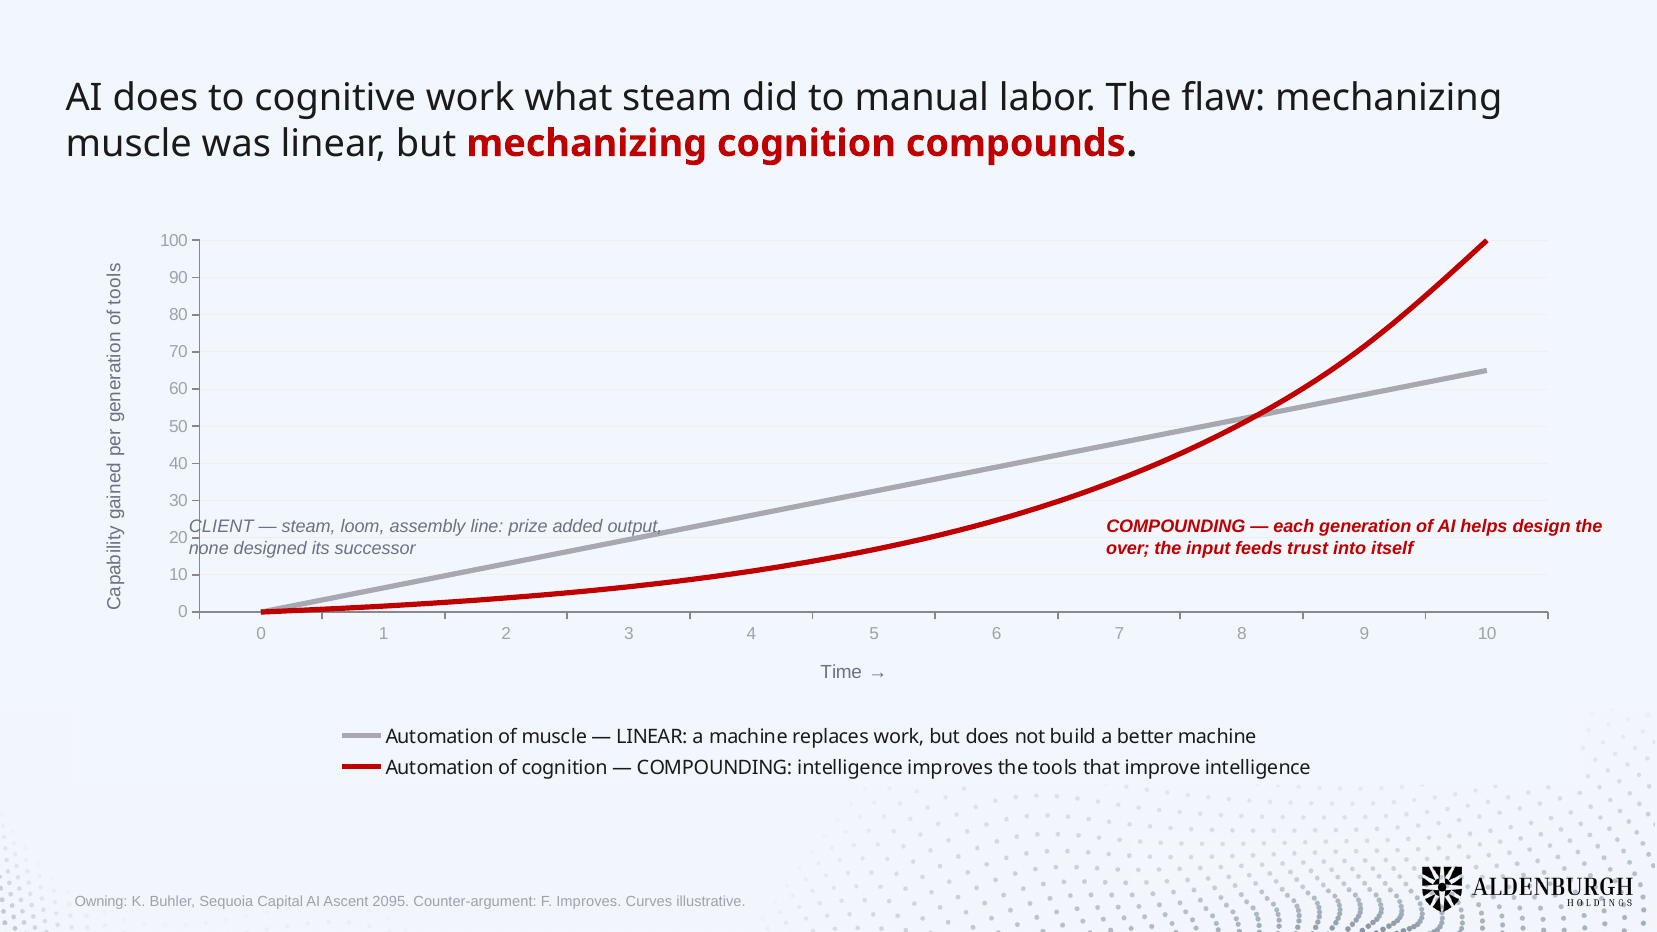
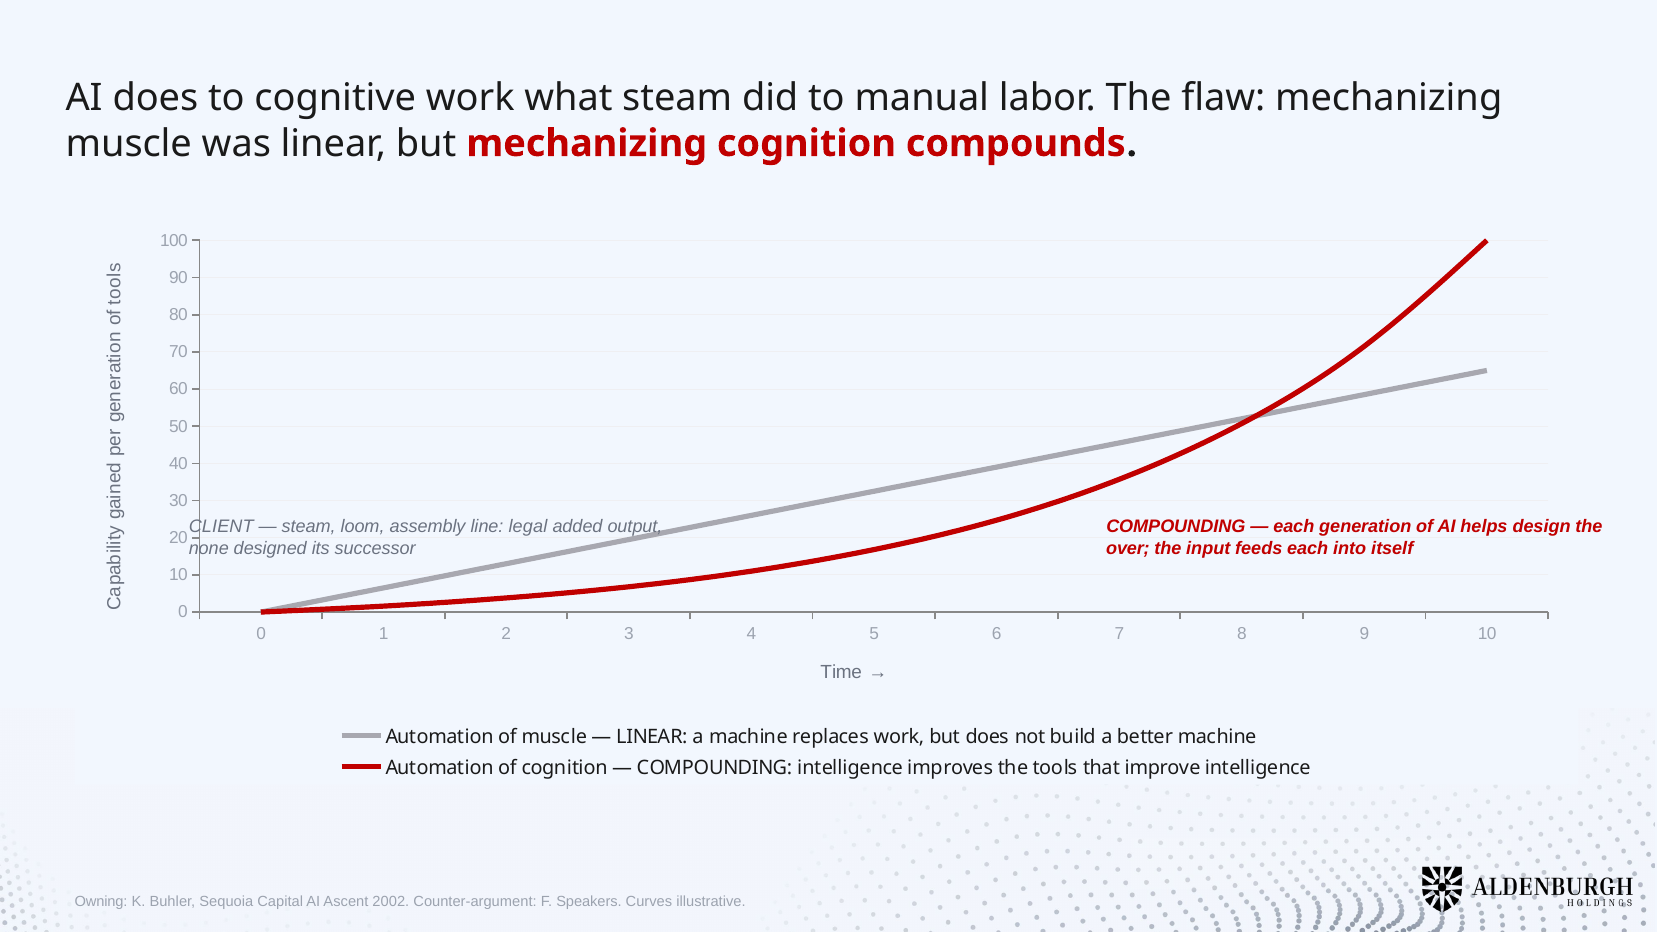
prize: prize -> legal
feeds trust: trust -> each
2095: 2095 -> 2002
F Improves: Improves -> Speakers
